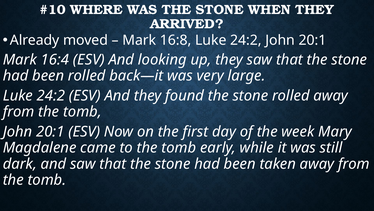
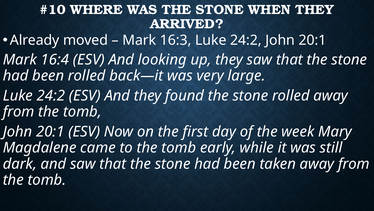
16:8: 16:8 -> 16:3
